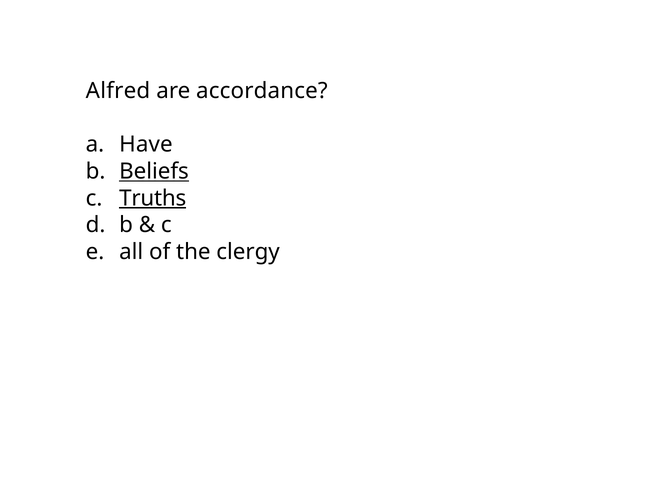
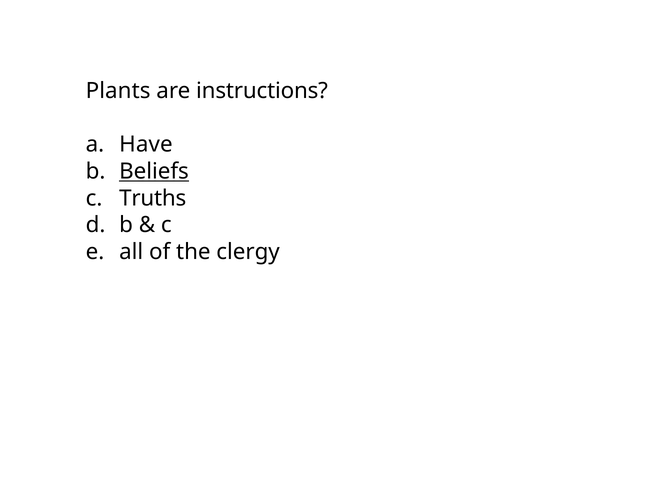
Alfred: Alfred -> Plants
accordance: accordance -> instructions
Truths underline: present -> none
